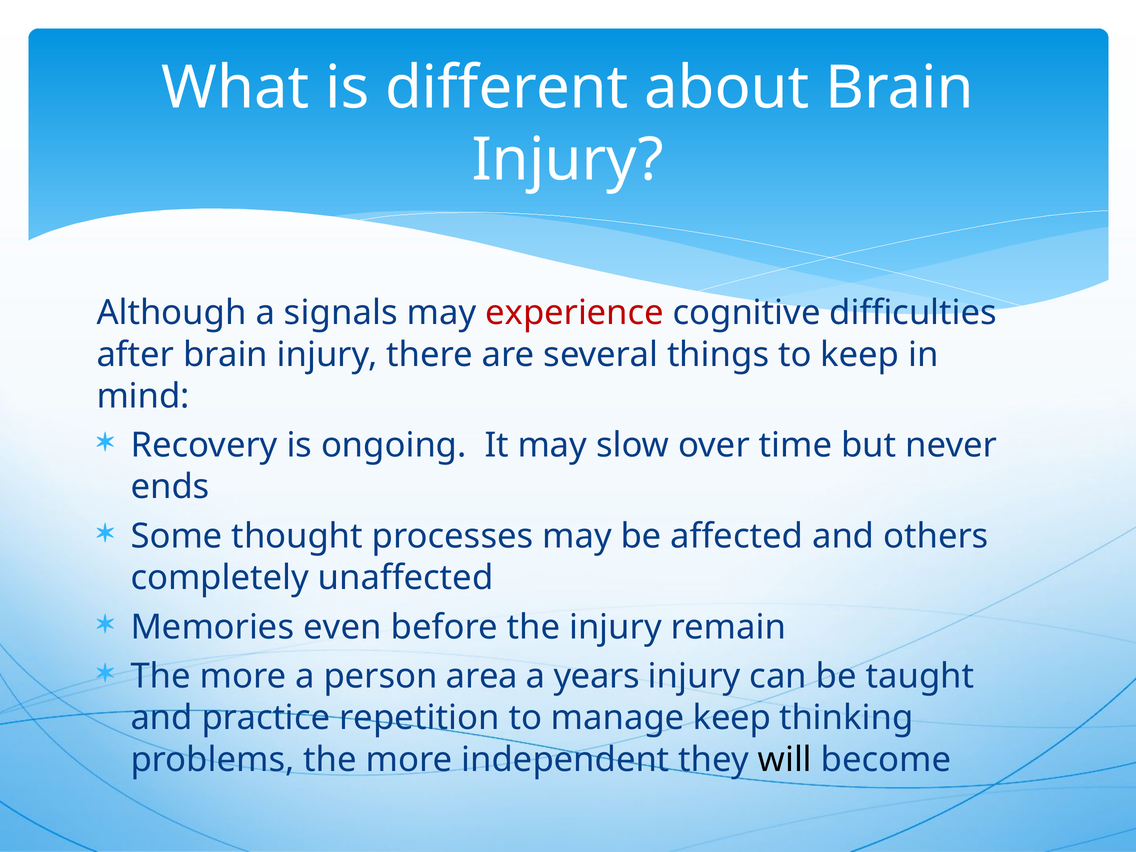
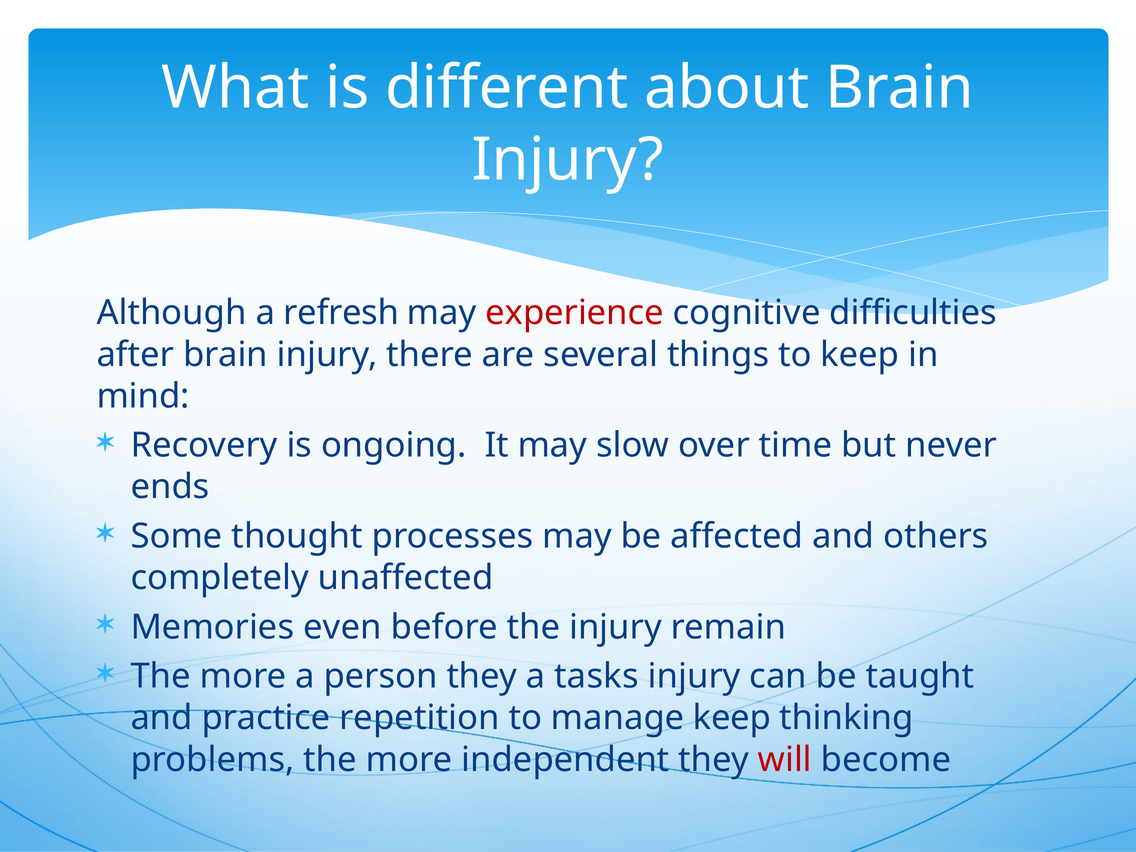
signals: signals -> refresh
person area: area -> they
years: years -> tasks
will colour: black -> red
